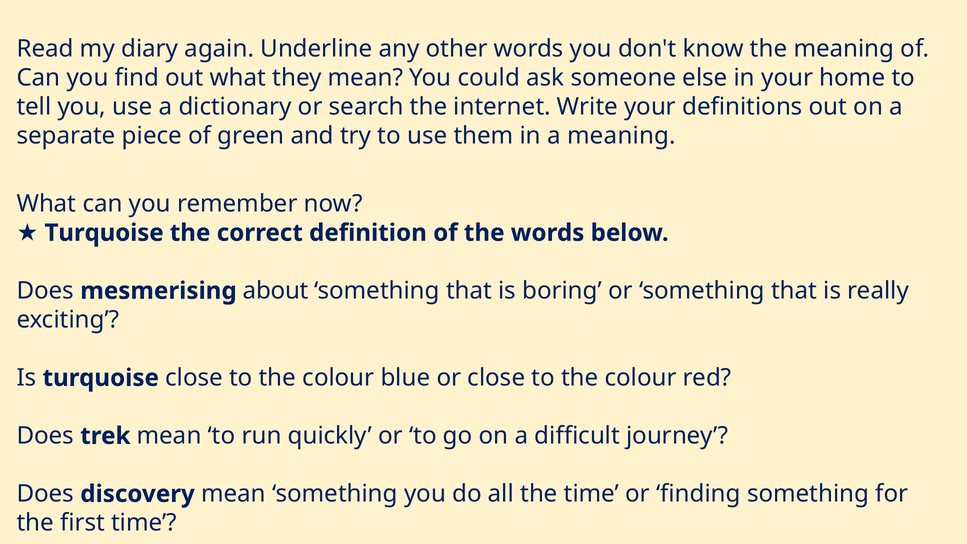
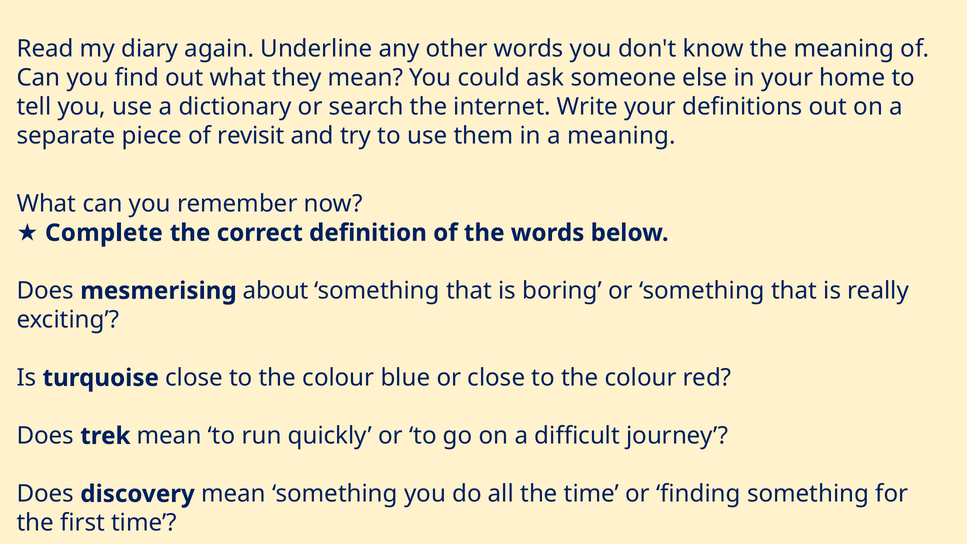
green: green -> revisit
Turquoise at (104, 233): Turquoise -> Complete
